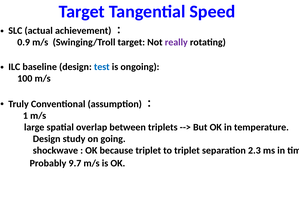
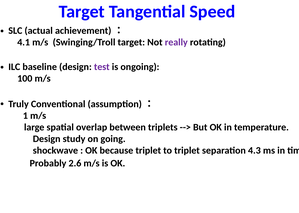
0.9: 0.9 -> 4.1
test colour: blue -> purple
2.3: 2.3 -> 4.3
9.7: 9.7 -> 2.6
